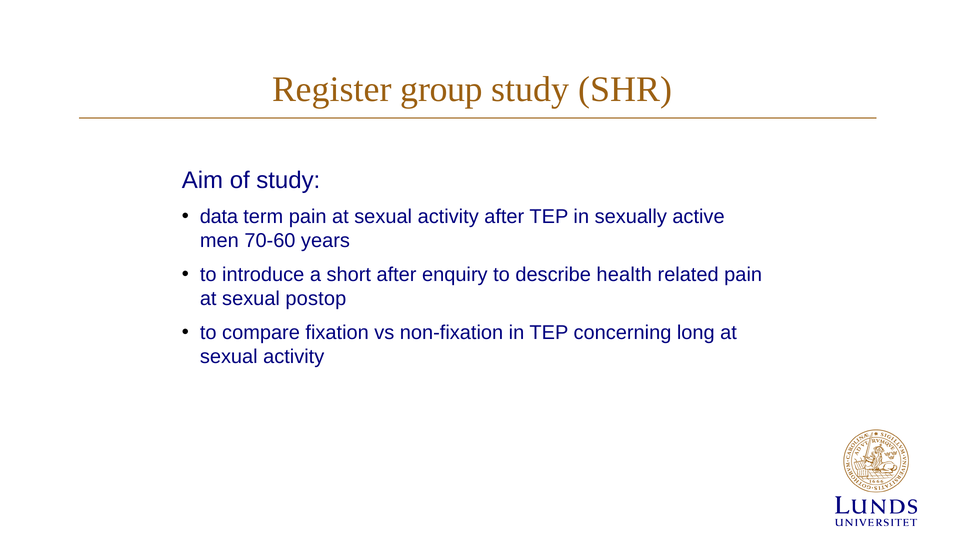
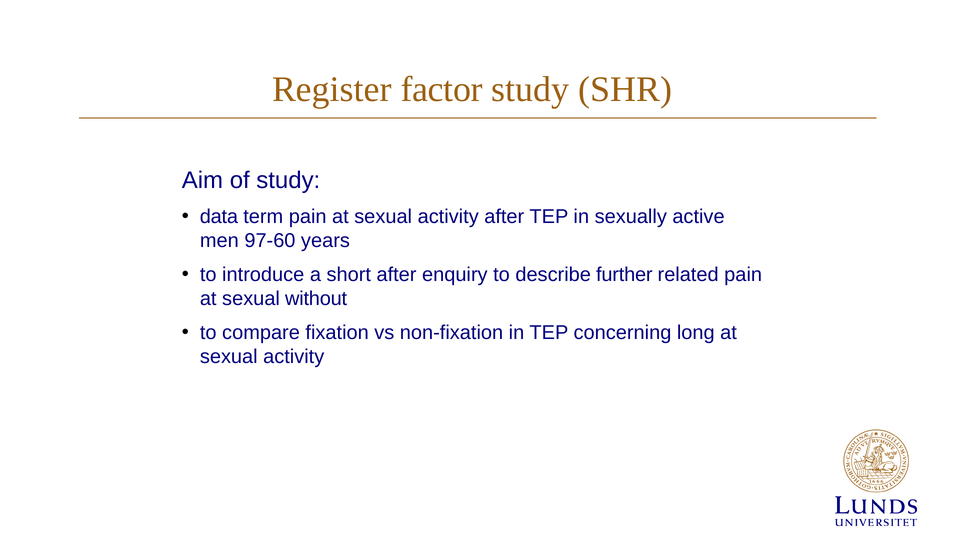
group: group -> factor
70-60: 70-60 -> 97-60
health: health -> further
postop: postop -> without
